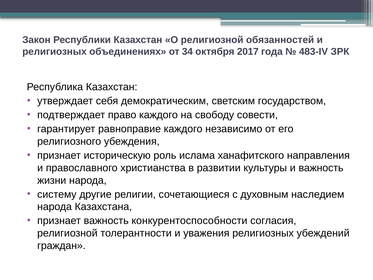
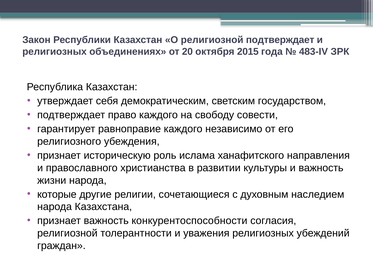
религиозной обязанностей: обязанностей -> подтверждает
34: 34 -> 20
2017: 2017 -> 2015
систему: систему -> которые
